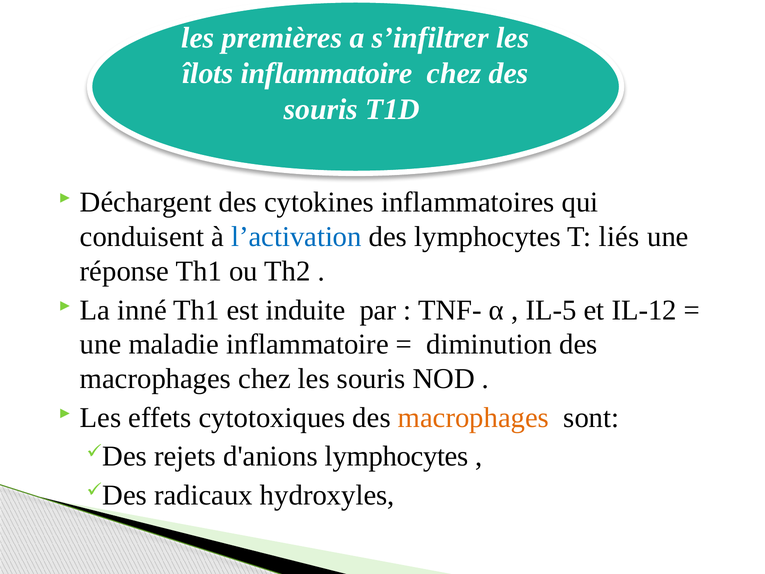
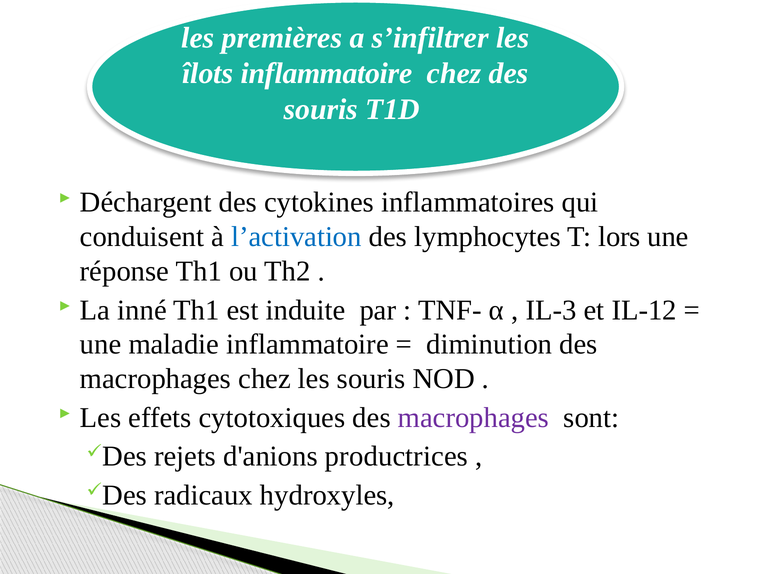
liés: liés -> lors
IL-5: IL-5 -> IL-3
macrophages at (473, 418) colour: orange -> purple
d'anions lymphocytes: lymphocytes -> productrices
